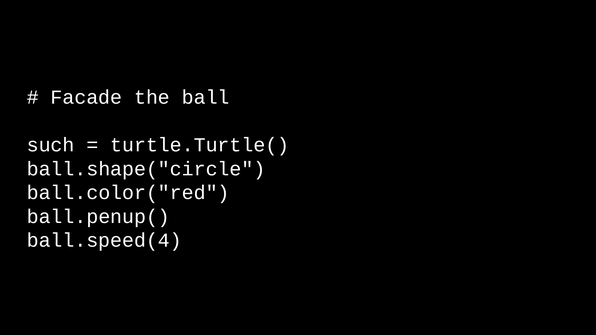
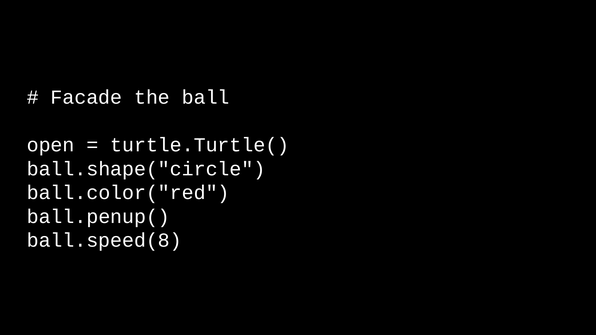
such: such -> open
ball.speed(4: ball.speed(4 -> ball.speed(8
